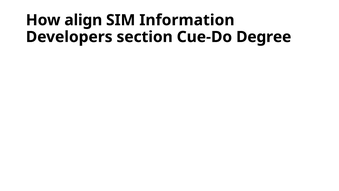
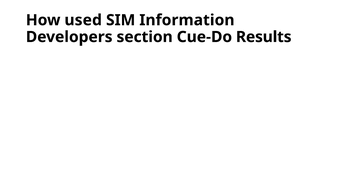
align: align -> used
Degree: Degree -> Results
